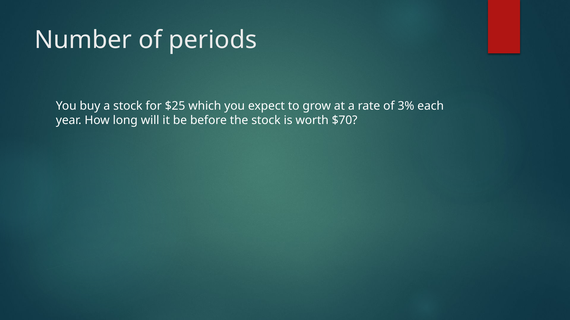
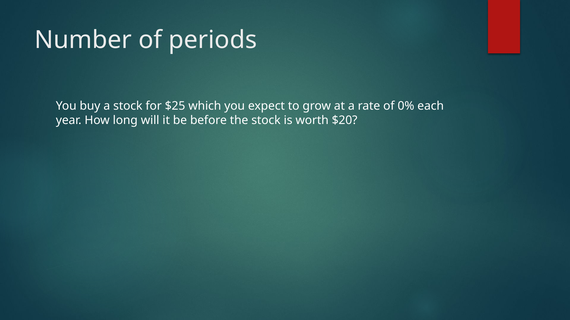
3%: 3% -> 0%
$70: $70 -> $20
